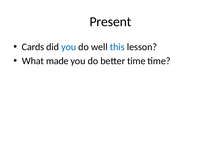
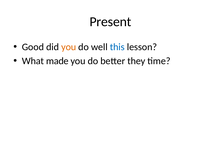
Cards: Cards -> Good
you at (69, 47) colour: blue -> orange
better time: time -> they
